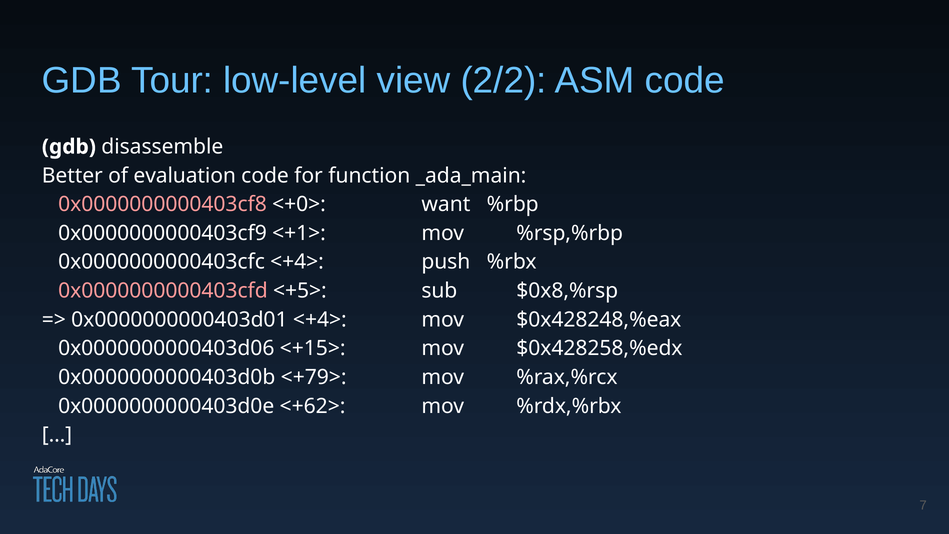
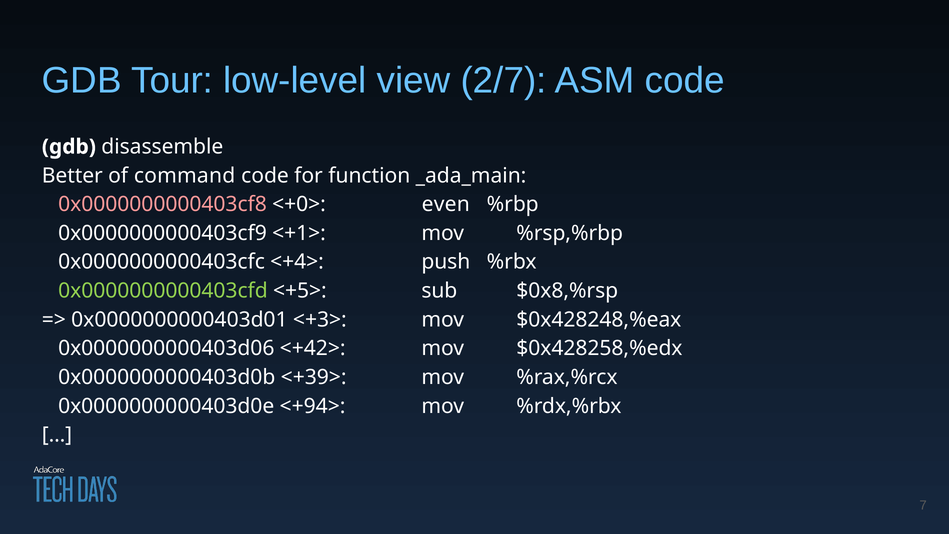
2/2: 2/2 -> 2/7
evaluation: evaluation -> command
want: want -> even
0x0000000000403cfd colour: pink -> light green
0x0000000000403d01 <+4>: <+4> -> <+3>
<+15>: <+15> -> <+42>
<+79>: <+79> -> <+39>
<+62>: <+62> -> <+94>
